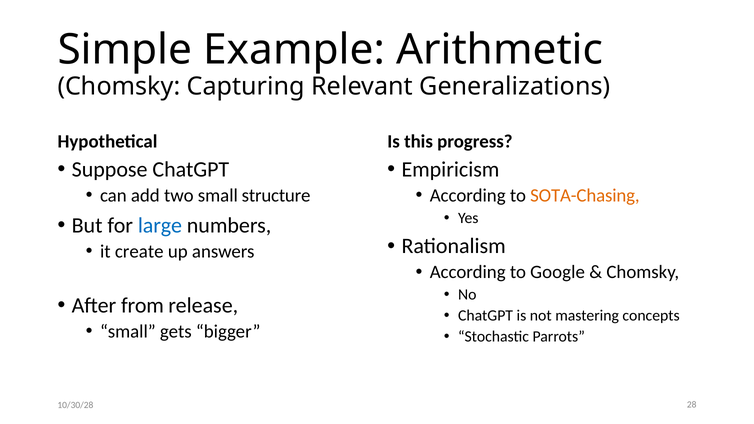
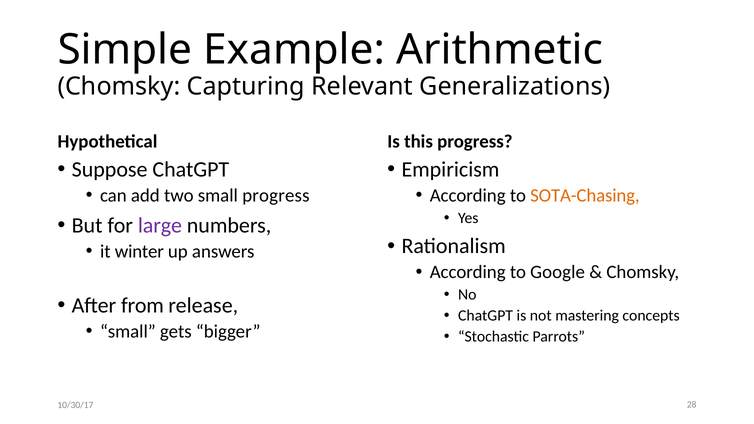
small structure: structure -> progress
large colour: blue -> purple
create: create -> winter
10/30/28: 10/30/28 -> 10/30/17
